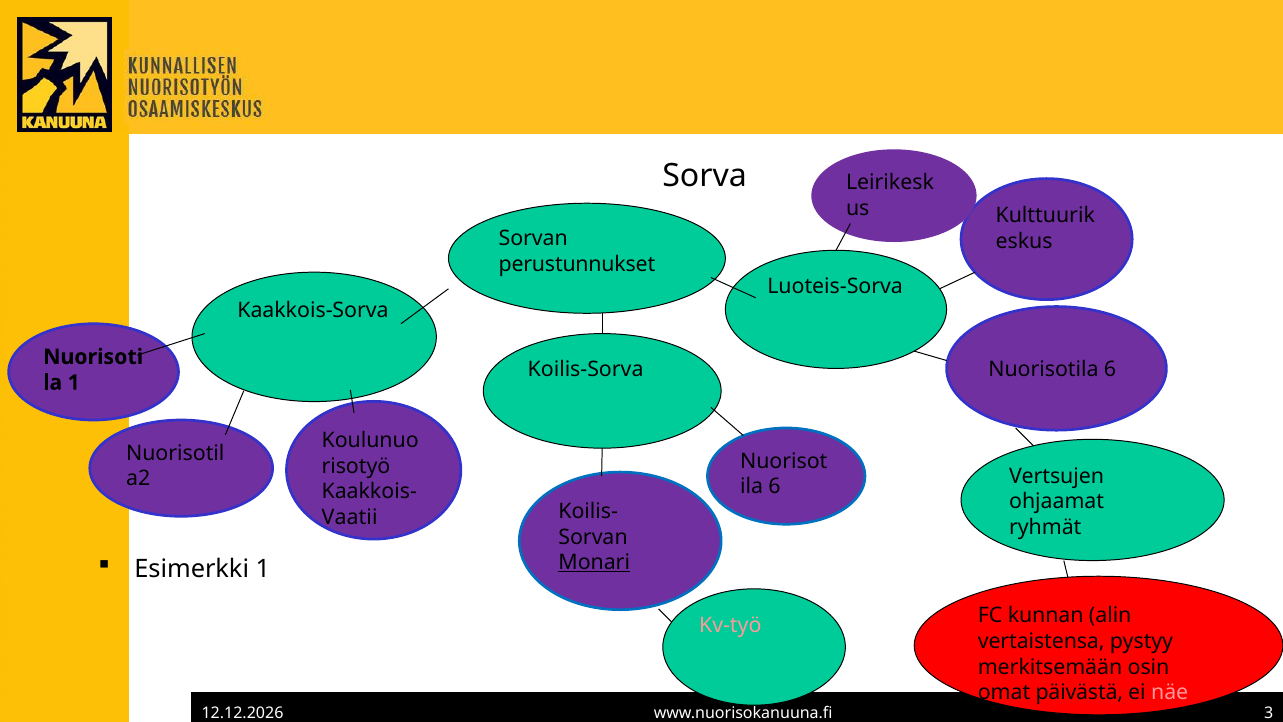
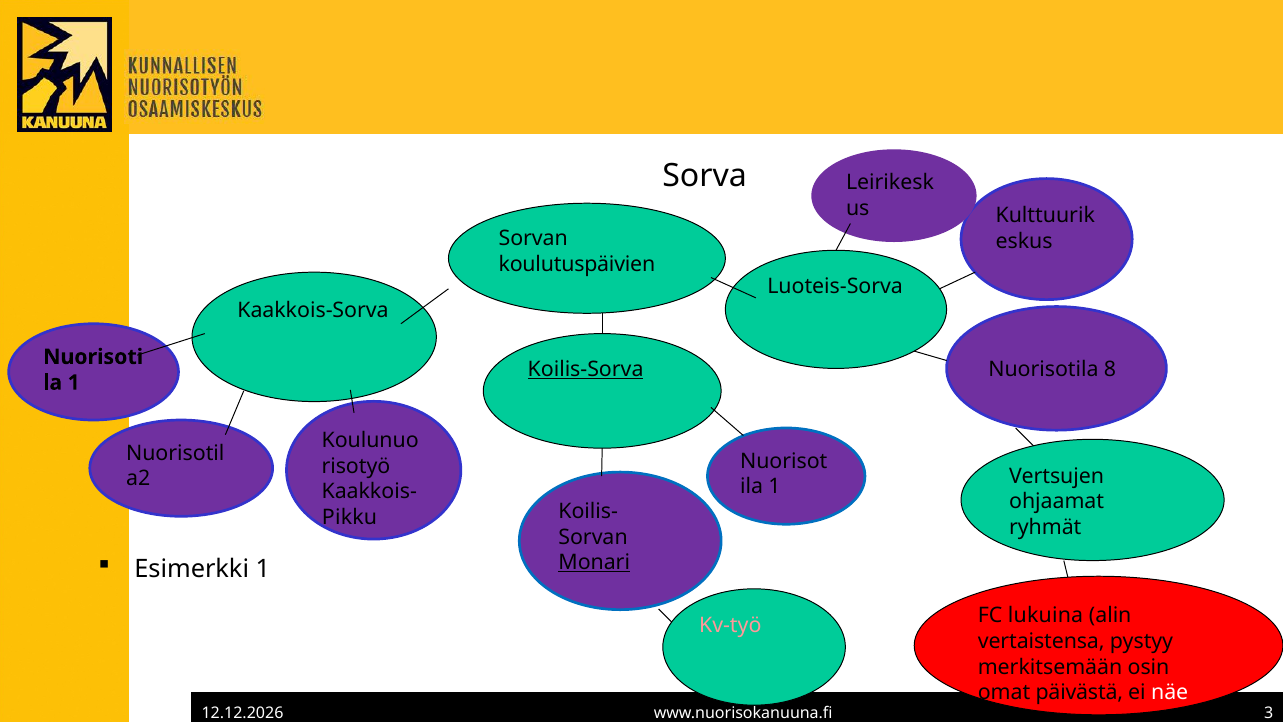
perustunnukset: perustunnukset -> koulutuspäivien
Koilis-Sorva underline: none -> present
Nuorisotila 6: 6 -> 8
6 at (775, 487): 6 -> 1
Vaatii: Vaatii -> Pikku
kunnan: kunnan -> lukuina
näe colour: pink -> white
